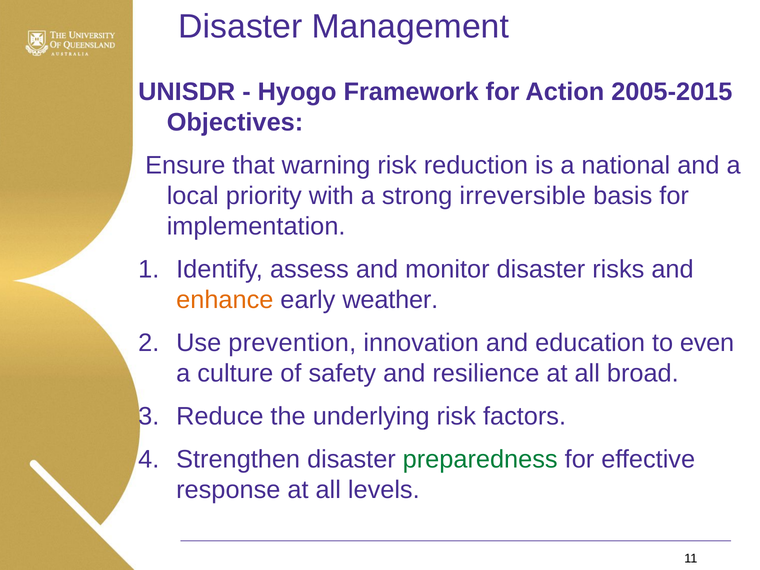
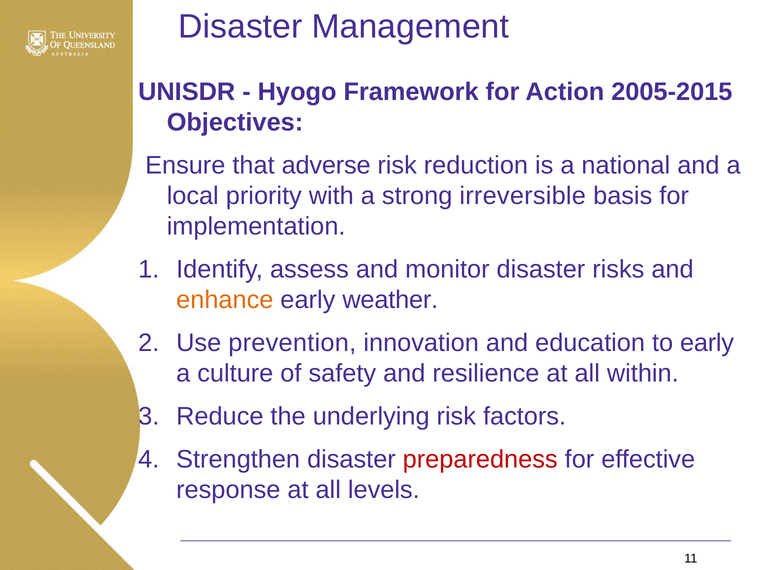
warning: warning -> adverse
to even: even -> early
broad: broad -> within
preparedness colour: green -> red
